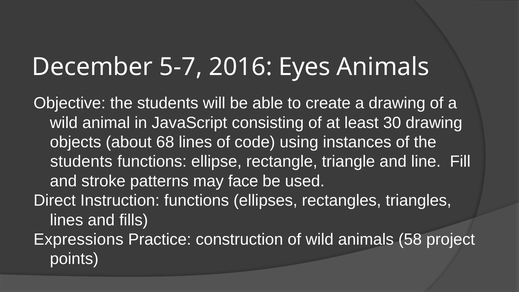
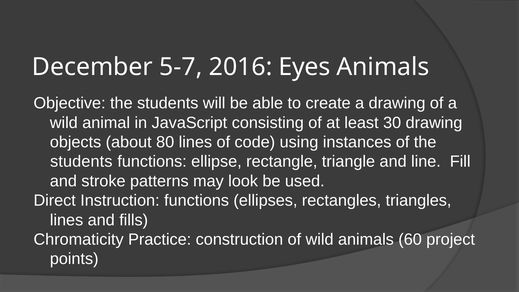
68: 68 -> 80
face: face -> look
Expressions: Expressions -> Chromaticity
58: 58 -> 60
